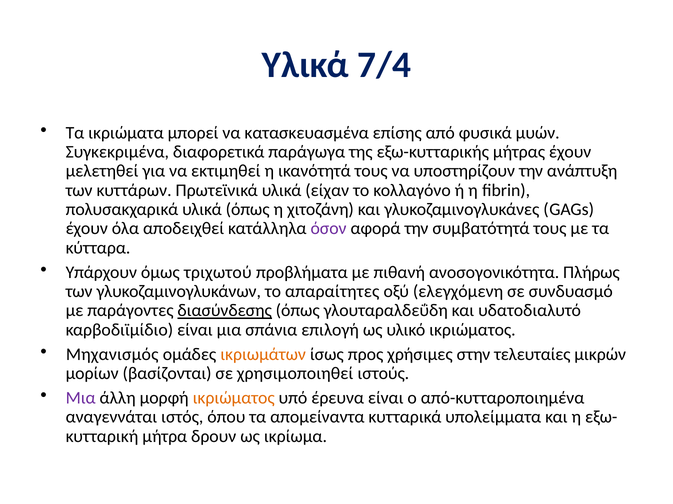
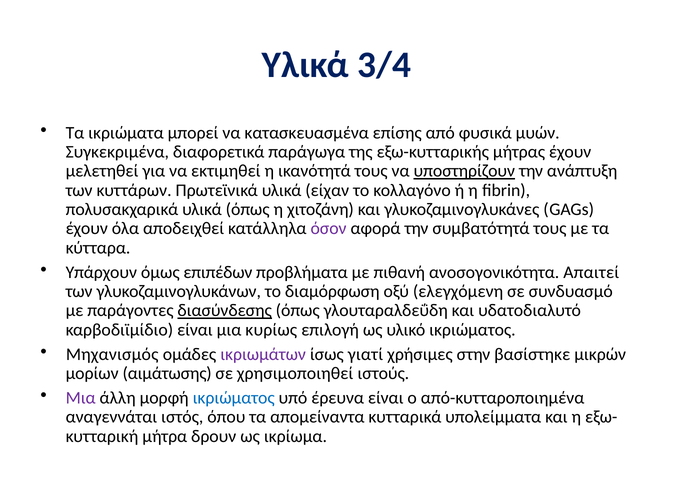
7/4: 7/4 -> 3/4
υποστηρίζουν underline: none -> present
τριχωτού: τριχωτού -> επιπέδων
Πλήρως: Πλήρως -> Απαιτεί
απαραίτητες: απαραίτητες -> διαμόρφωση
σπάνια: σπάνια -> κυρίως
ικριωμάτων colour: orange -> purple
προς: προς -> γιατί
τελευταίες: τελευταίες -> βασίστηκε
βασίζονται: βασίζονται -> αιμάτωσης
ικριώματος at (234, 399) colour: orange -> blue
